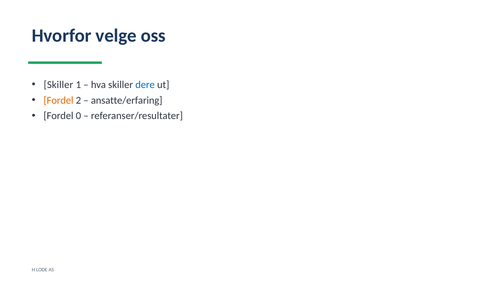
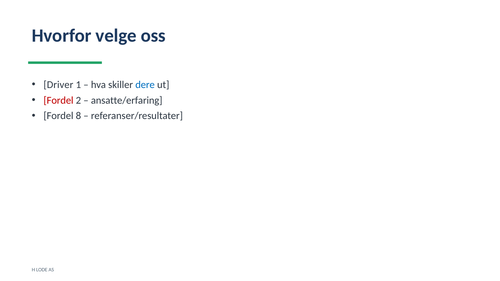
Skiller at (58, 85): Skiller -> Driver
Fordel at (58, 100) colour: orange -> red
0: 0 -> 8
